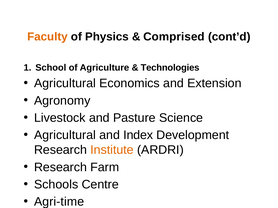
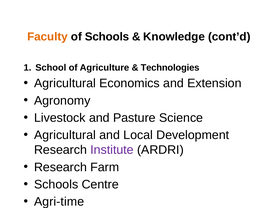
of Physics: Physics -> Schools
Comprised: Comprised -> Knowledge
Index: Index -> Local
Institute colour: orange -> purple
